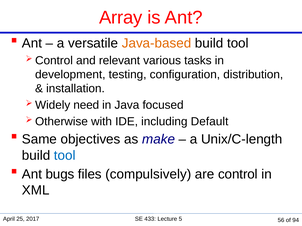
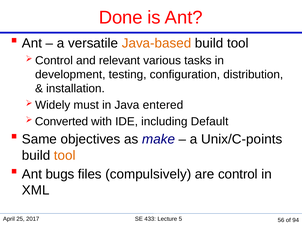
Array: Array -> Done
need: need -> must
focused: focused -> entered
Otherwise: Otherwise -> Converted
Unix/C-length: Unix/C-length -> Unix/C-points
tool at (65, 156) colour: blue -> orange
